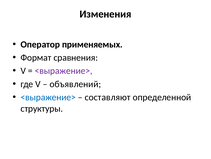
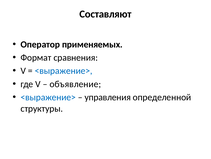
Изменения: Изменения -> Составляют
<выражение> at (64, 71) colour: purple -> blue
объявлений: объявлений -> объявление
составляют: составляют -> управления
